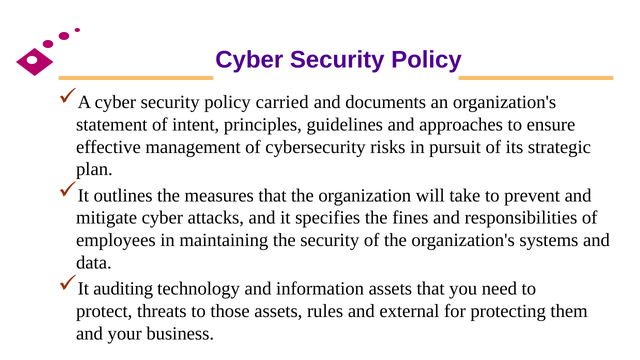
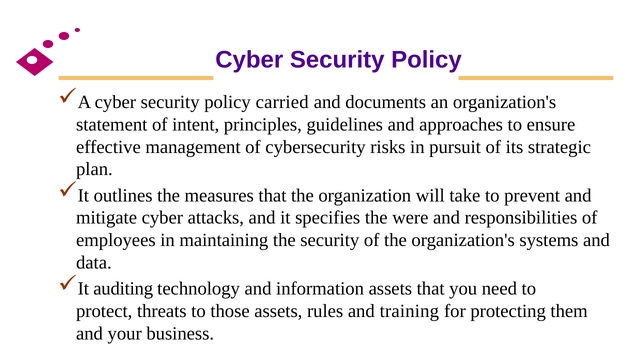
fines: fines -> were
external: external -> training
